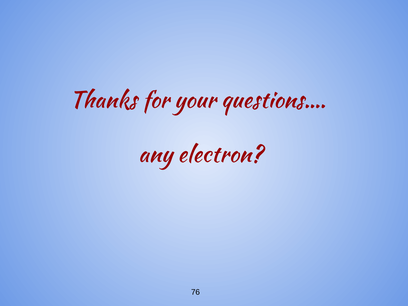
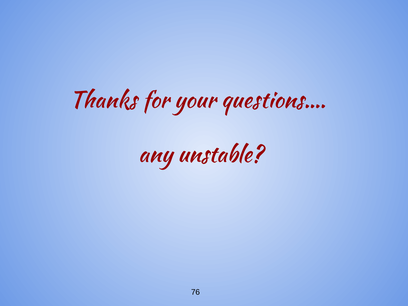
electron: electron -> unstable
